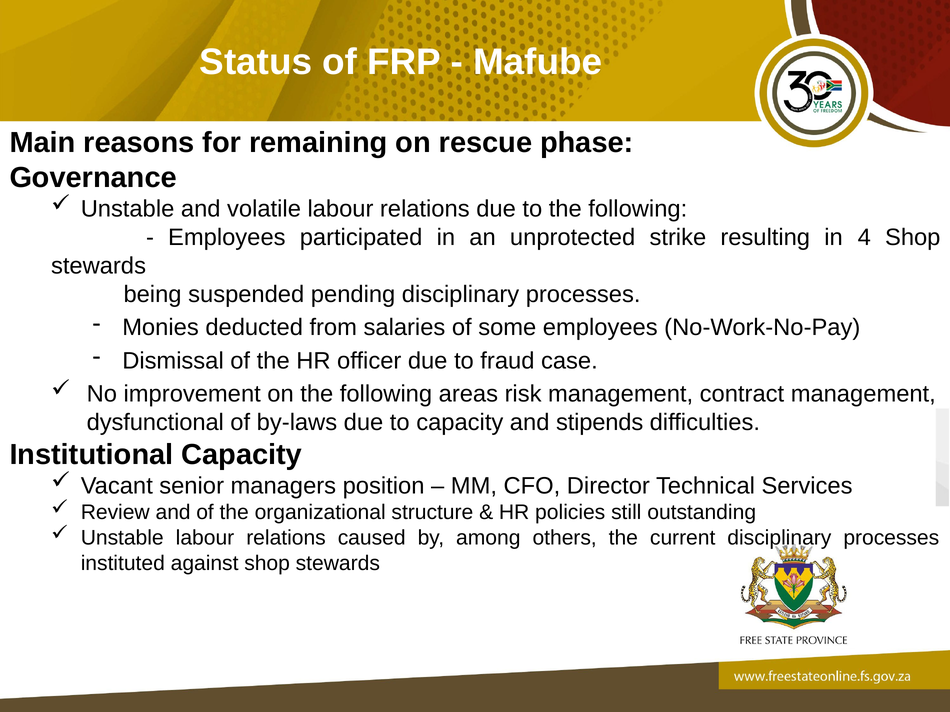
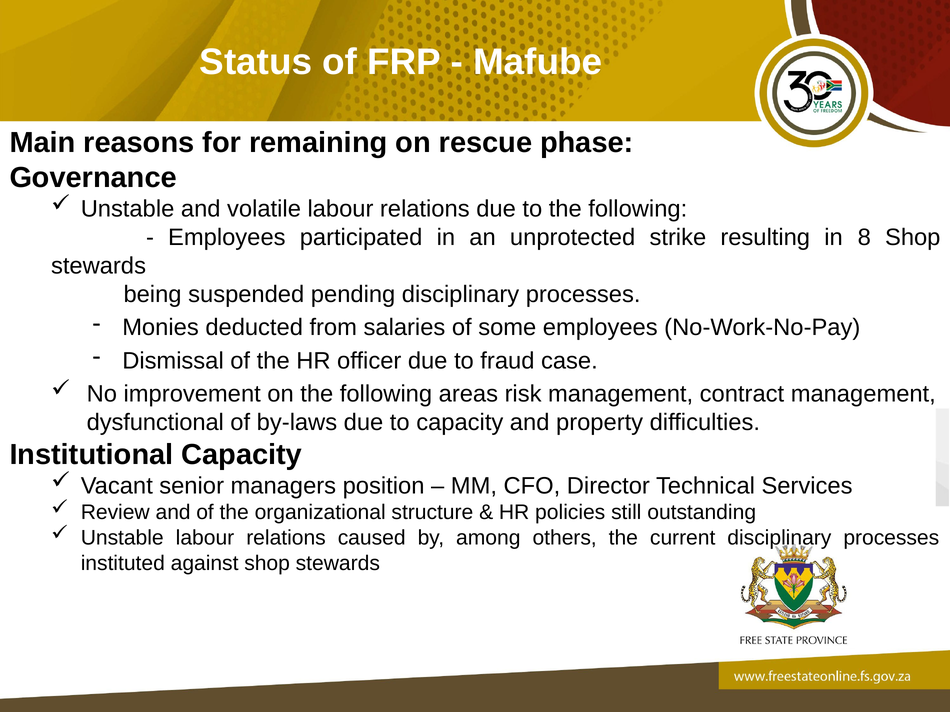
4: 4 -> 8
stipends: stipends -> property
